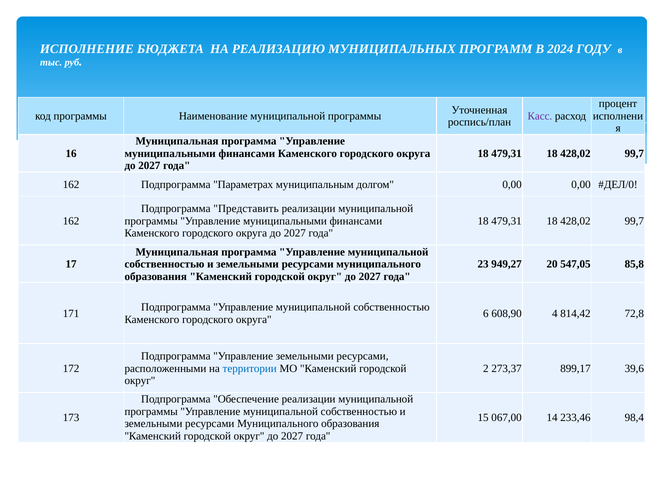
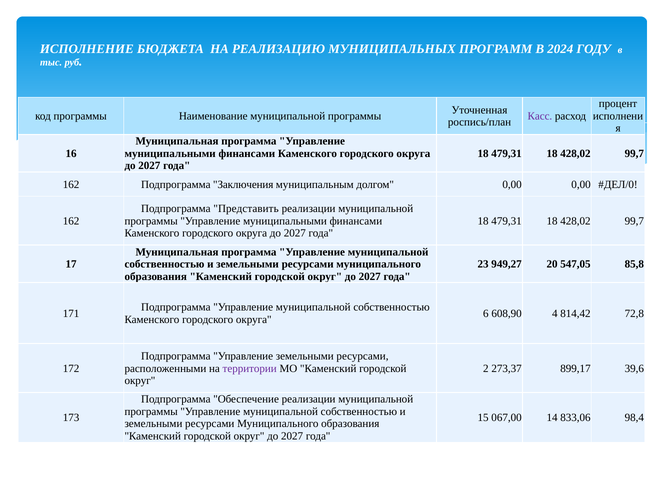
Параметрах: Параметрах -> Заключения
территории colour: blue -> purple
233,46: 233,46 -> 833,06
